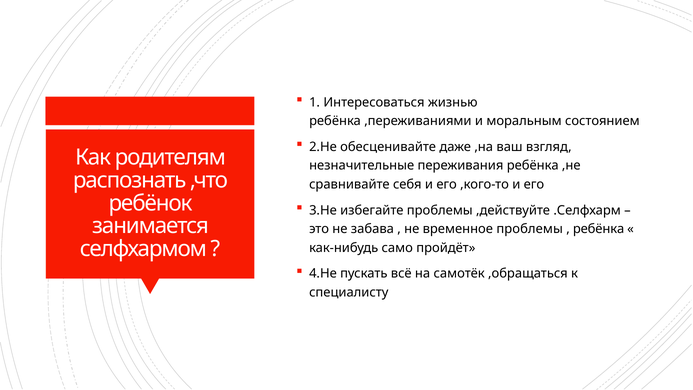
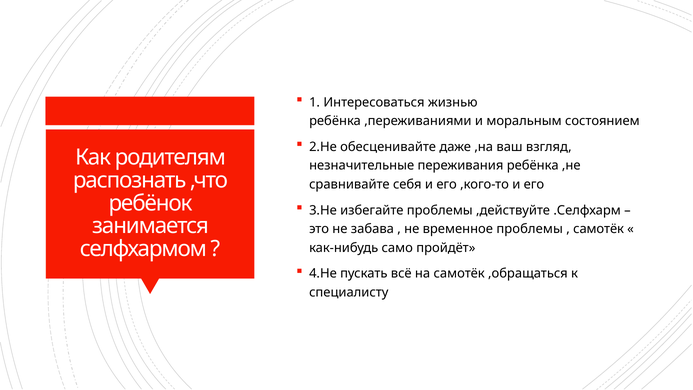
ребёнка at (599, 229): ребёнка -> самотёк
